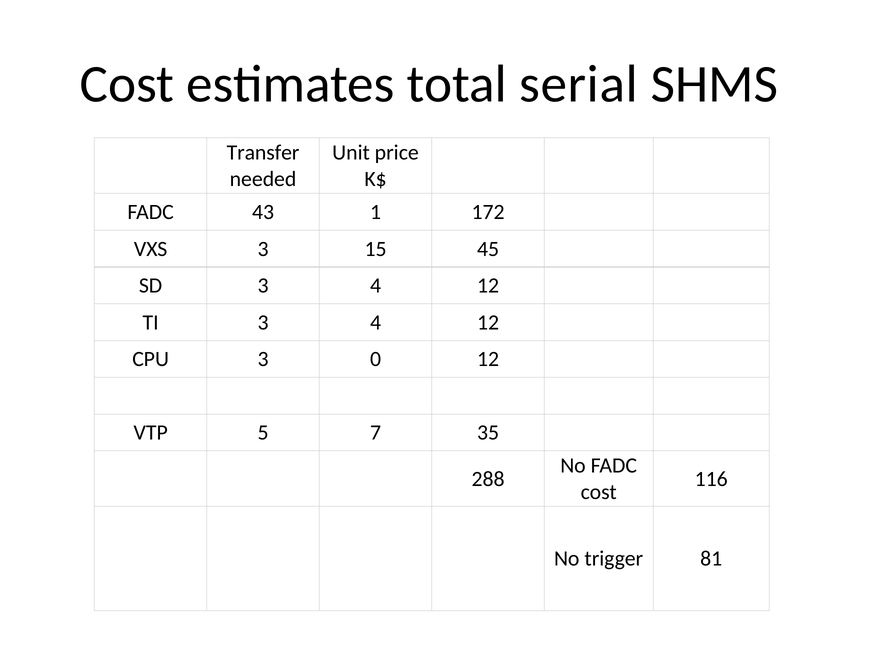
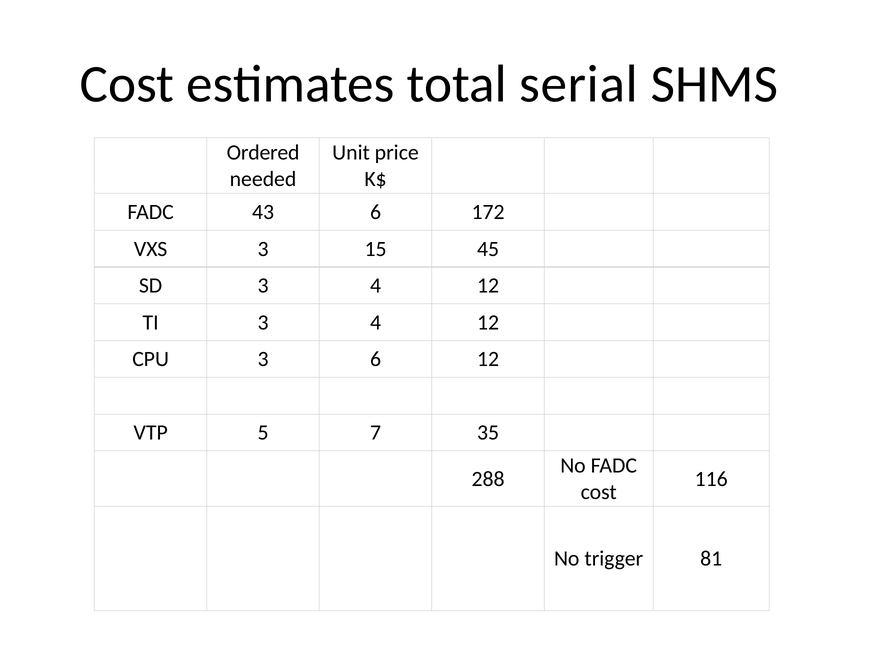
Transfer: Transfer -> Ordered
43 1: 1 -> 6
3 0: 0 -> 6
